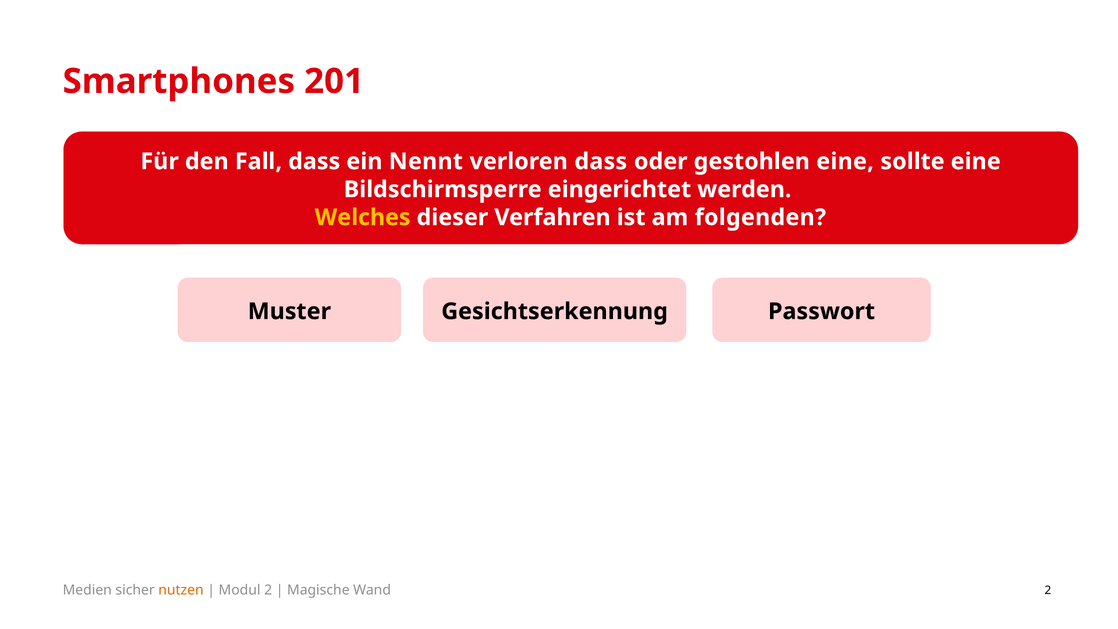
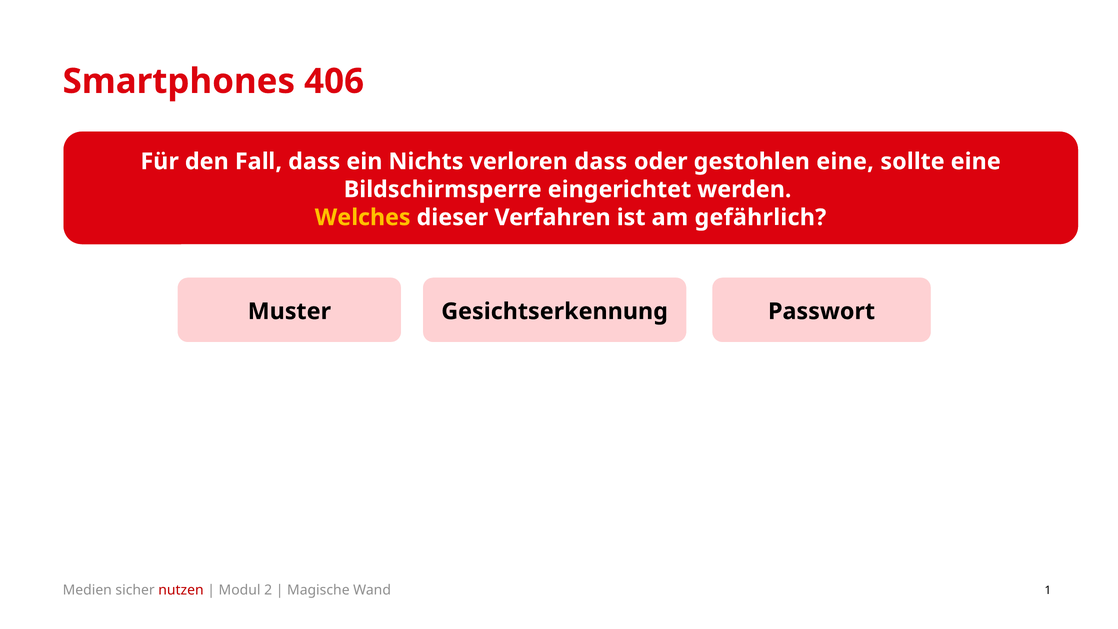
201: 201 -> 406
Nennt: Nennt -> Nichts
folgenden: folgenden -> gefährlich
nutzen colour: orange -> red
Wand 2: 2 -> 1
